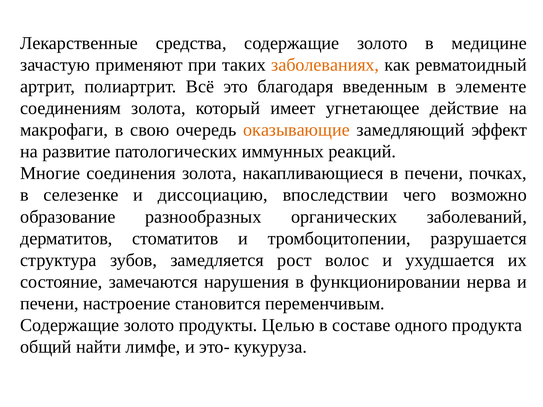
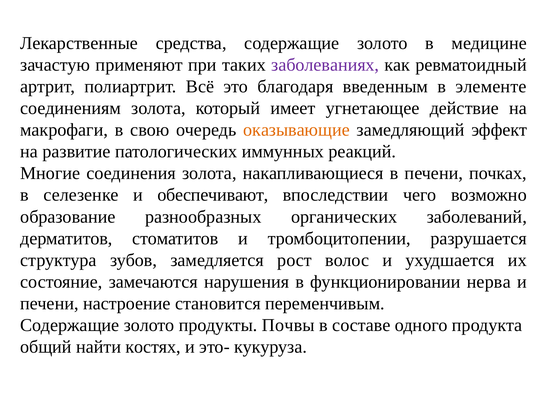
заболеваниях colour: orange -> purple
диссоциацию: диссоциацию -> обеспечивают
Целью: Целью -> Почвы
лимфе: лимфе -> костях
